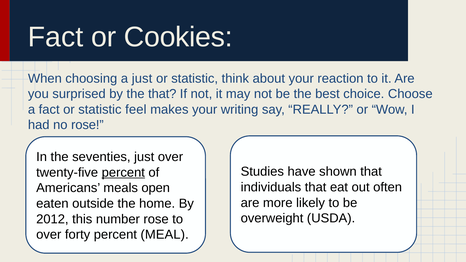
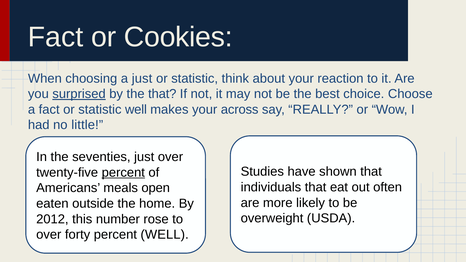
surprised underline: none -> present
statistic feel: feel -> well
writing: writing -> across
no rose: rose -> little
percent MEAL: MEAL -> WELL
